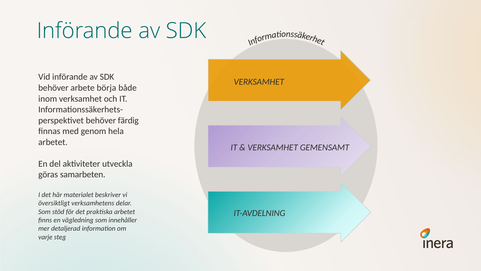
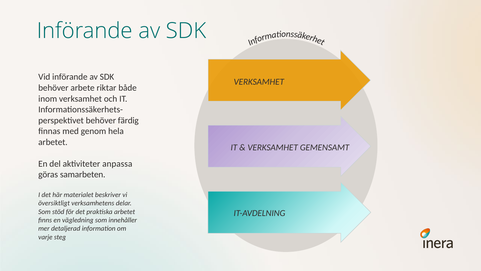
börja: börja -> riktar
utveckla: utveckla -> anpassa
